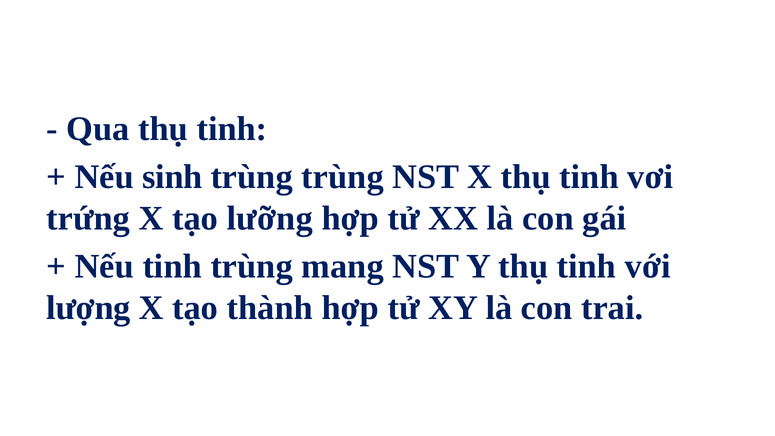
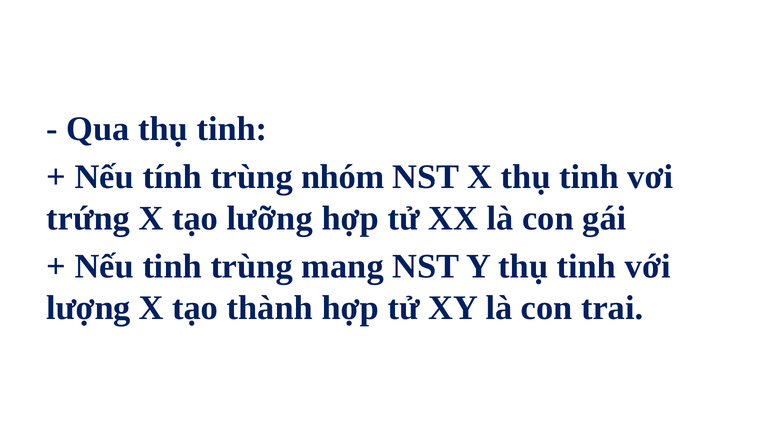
sinh: sinh -> tính
trùng trùng: trùng -> nhóm
